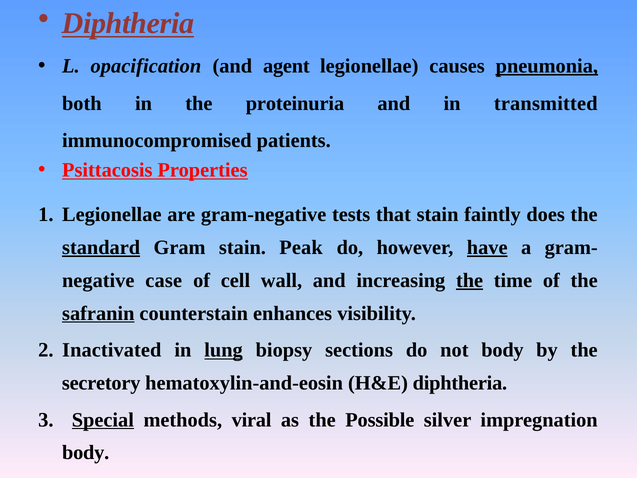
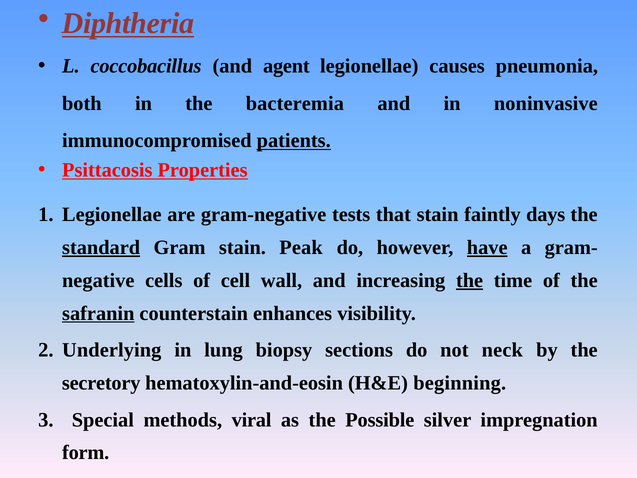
opacification: opacification -> coccobacillus
pneumonia underline: present -> none
proteinuria: proteinuria -> bacteremia
transmitted: transmitted -> noninvasive
patients underline: none -> present
does: does -> days
case: case -> cells
Inactivated: Inactivated -> Underlying
lung underline: present -> none
not body: body -> neck
H&E diphtheria: diphtheria -> beginning
Special underline: present -> none
body at (86, 453): body -> form
